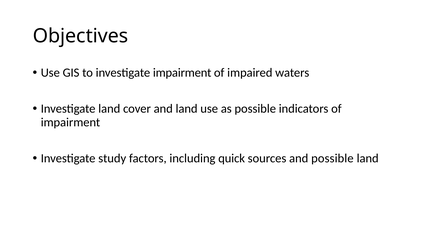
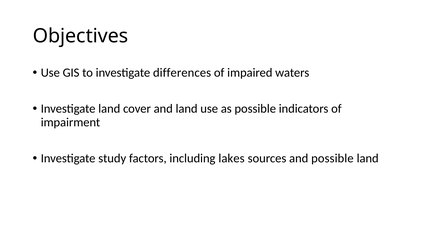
investigate impairment: impairment -> differences
quick: quick -> lakes
